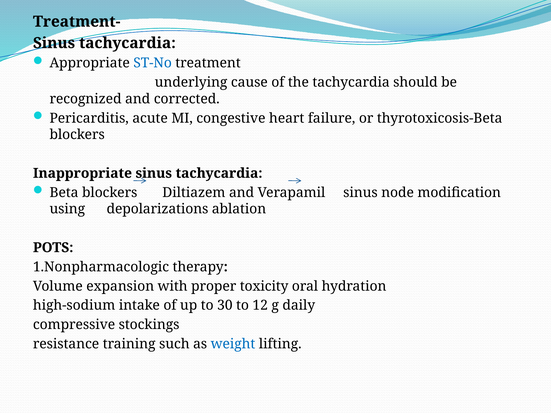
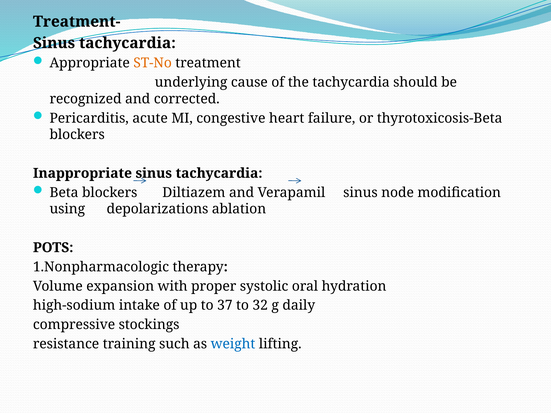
ST-No colour: blue -> orange
toxicity: toxicity -> systolic
30: 30 -> 37
12: 12 -> 32
